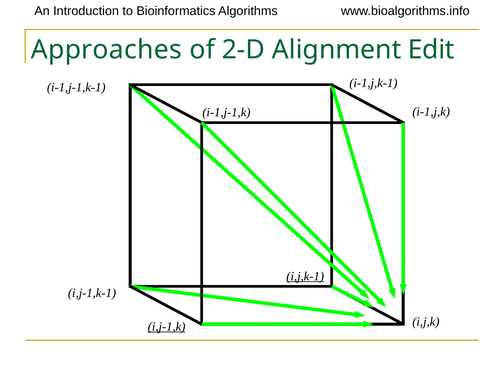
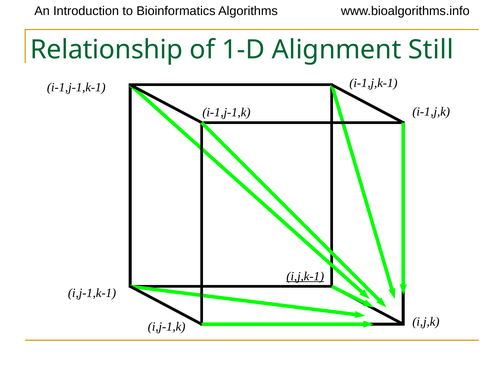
Approaches: Approaches -> Relationship
2-D: 2-D -> 1-D
Edit: Edit -> Still
i,j-1,k underline: present -> none
